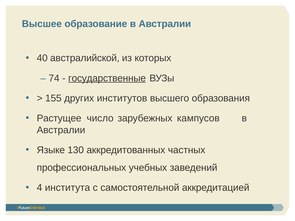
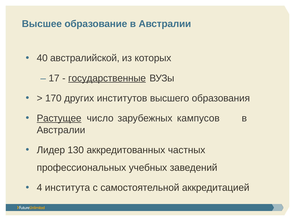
74: 74 -> 17
155: 155 -> 170
Растущее underline: none -> present
Языке: Языке -> Лидер
